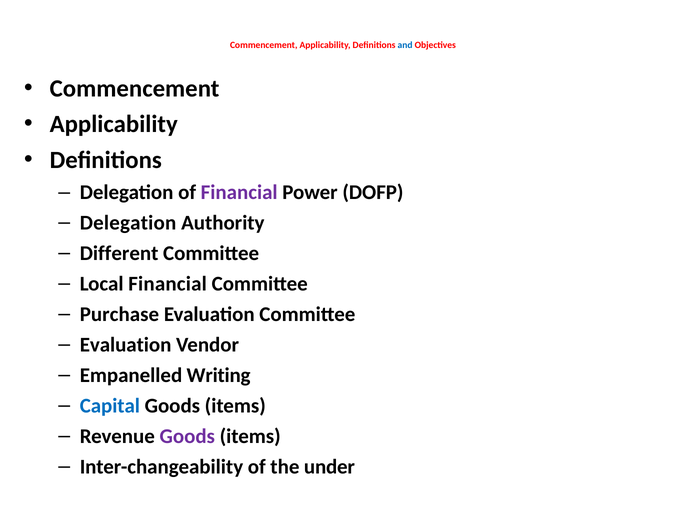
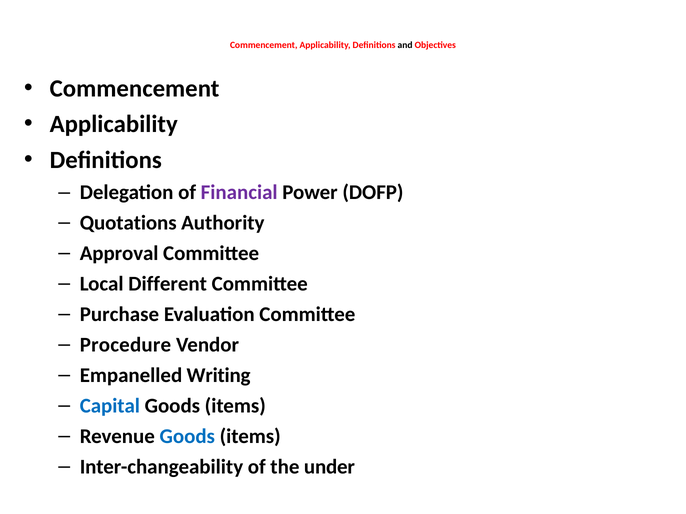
and colour: blue -> black
Delegation at (128, 223): Delegation -> Quotations
Different: Different -> Approval
Local Financial: Financial -> Different
Evaluation at (126, 345): Evaluation -> Procedure
Goods at (187, 437) colour: purple -> blue
